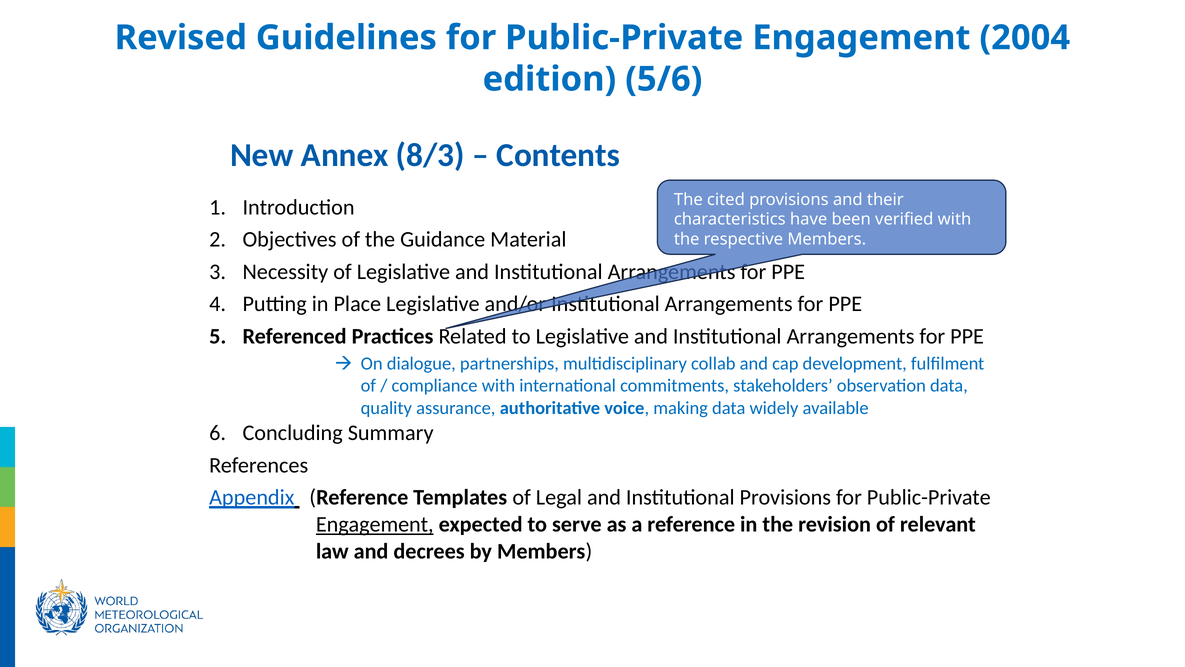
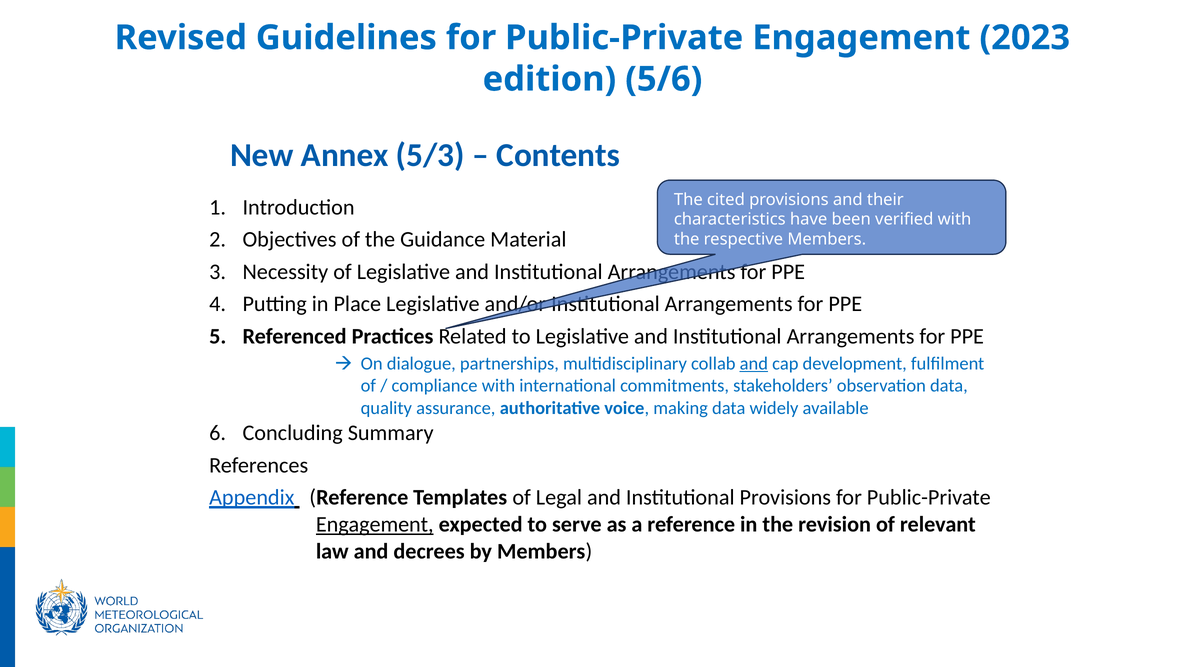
2004: 2004 -> 2023
8/3: 8/3 -> 5/3
and at (754, 363) underline: none -> present
